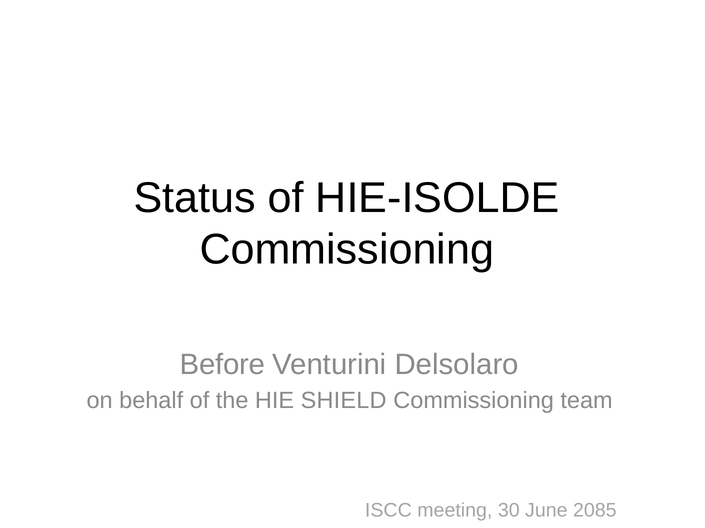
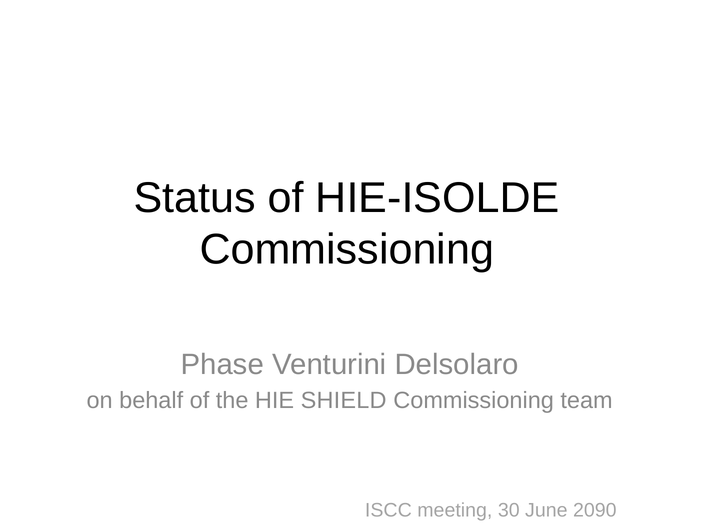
Before: Before -> Phase
2085: 2085 -> 2090
